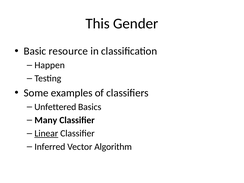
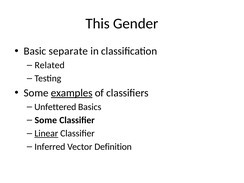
resource: resource -> separate
Happen: Happen -> Related
examples underline: none -> present
Many at (46, 120): Many -> Some
Algorithm: Algorithm -> Definition
